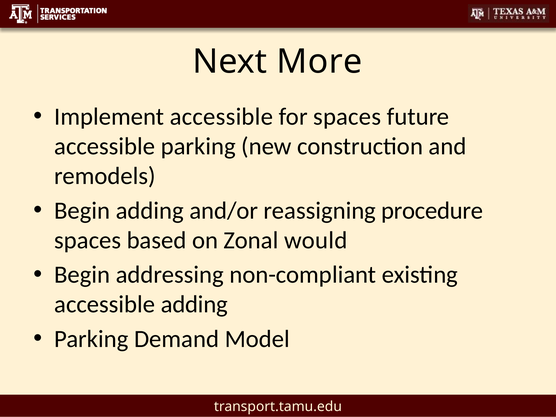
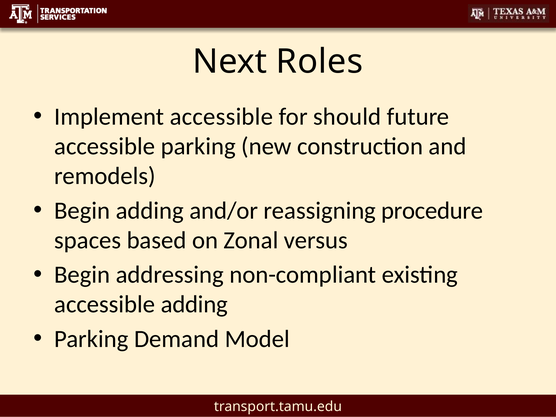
More: More -> Roles
for spaces: spaces -> should
would: would -> versus
